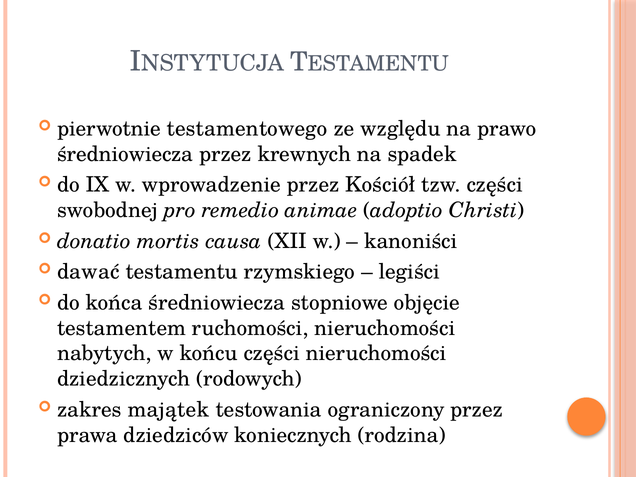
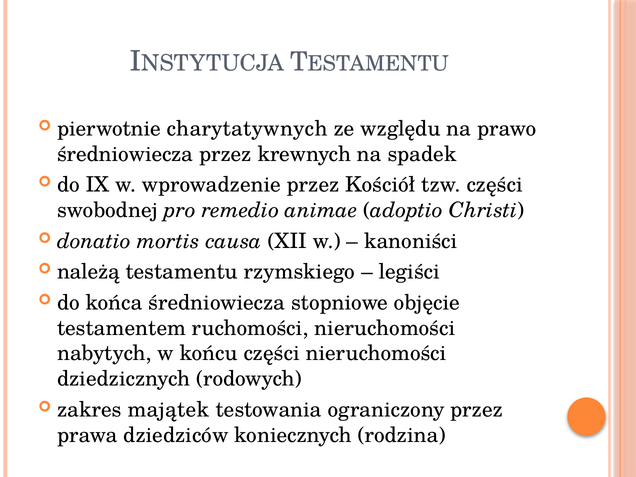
testamentowego: testamentowego -> charytatywnych
dawać: dawać -> należą
